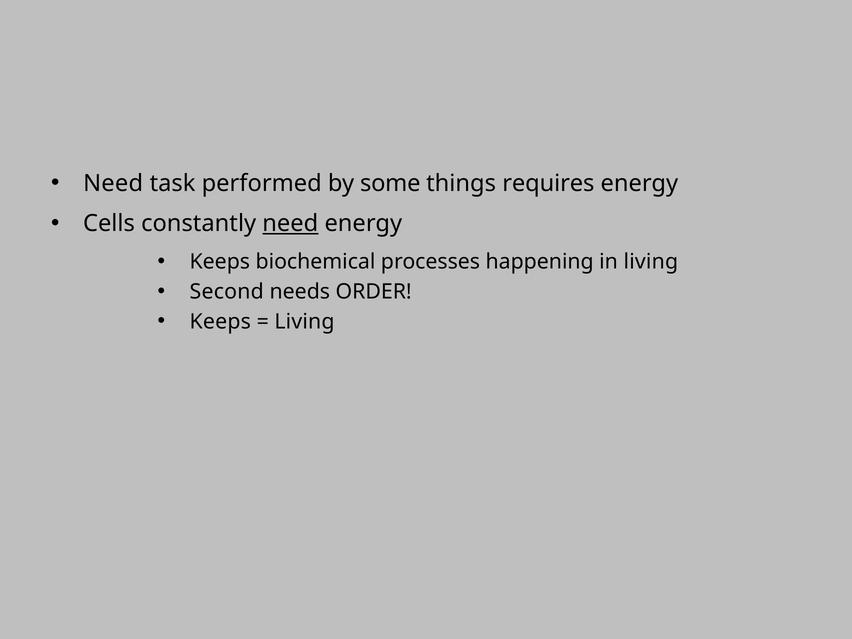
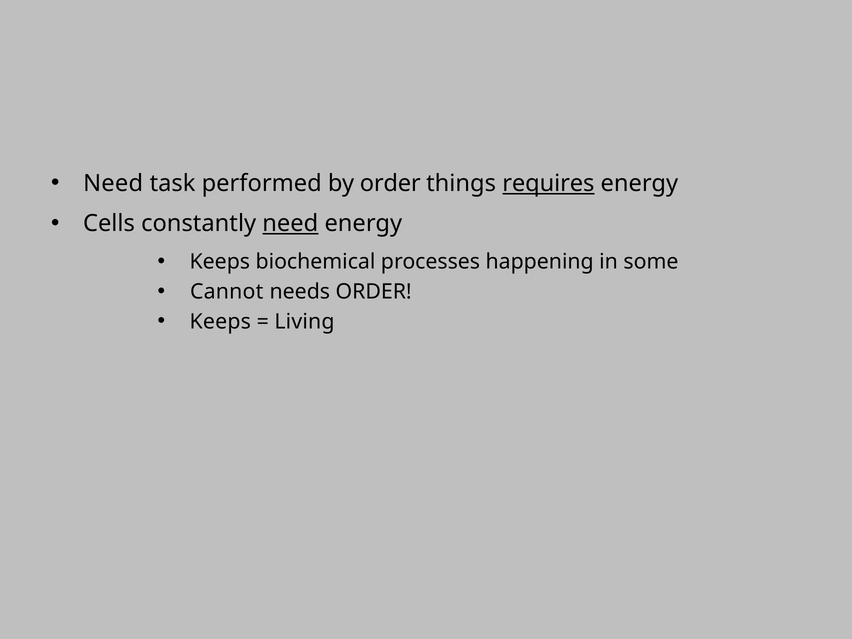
by some: some -> order
requires underline: none -> present
in living: living -> some
Second: Second -> Cannot
